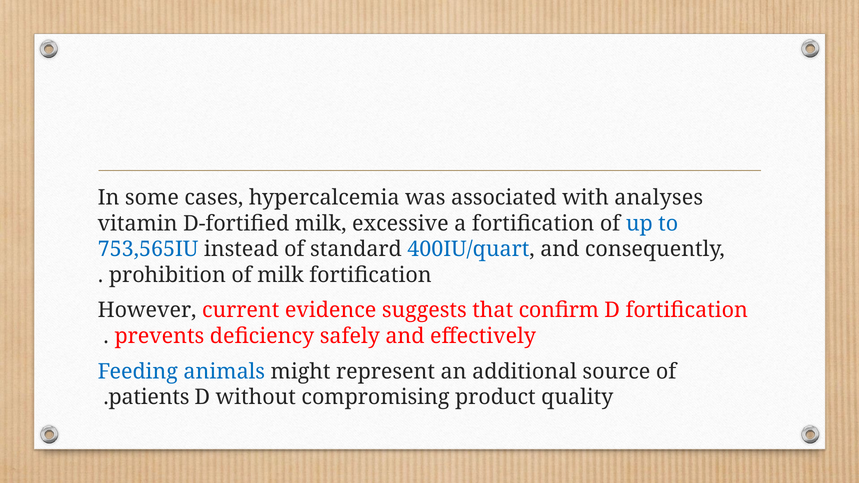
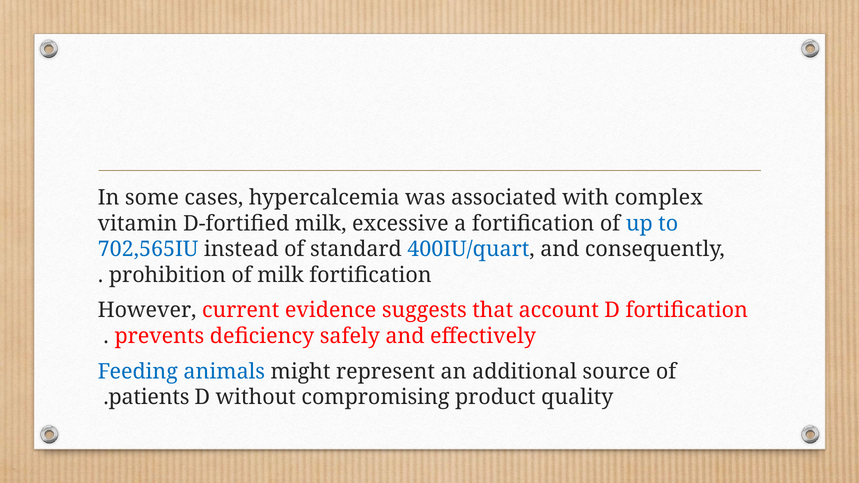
analyses: analyses -> complex
753,565IU: 753,565IU -> 702,565IU
conﬁrm: conﬁrm -> account
